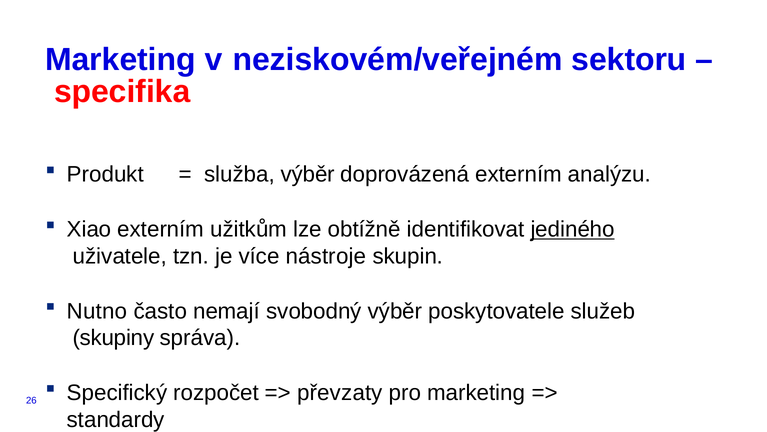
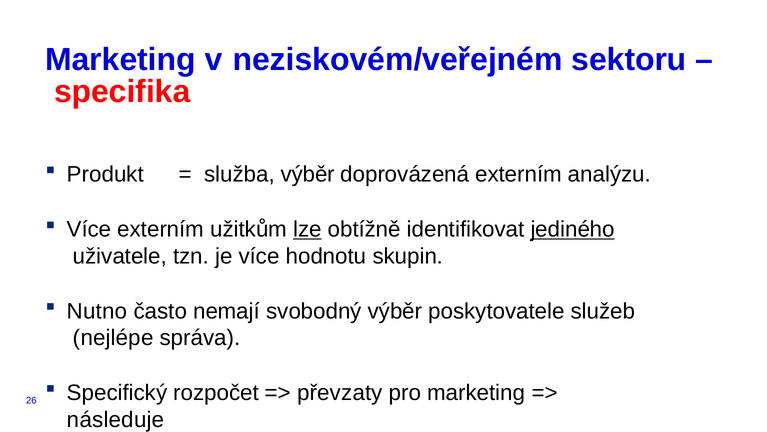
Xiao at (89, 229): Xiao -> Více
lze underline: none -> present
nástroje: nástroje -> hodnotu
skupiny: skupiny -> nejlépe
standardy: standardy -> následuje
